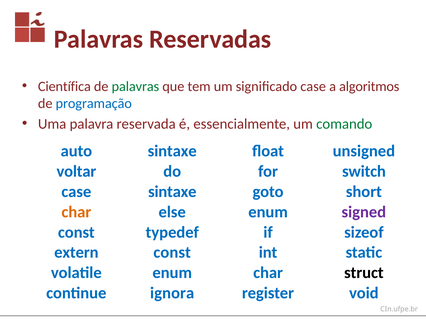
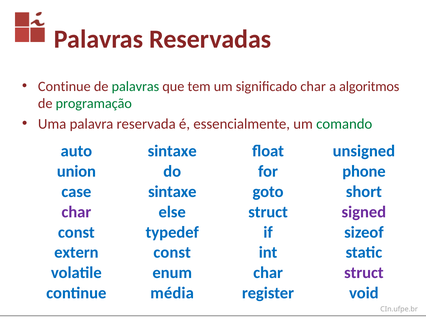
Científica at (64, 86): Científica -> Continue
significado case: case -> char
programação colour: blue -> green
voltar: voltar -> union
switch: switch -> phone
char at (76, 212) colour: orange -> purple
enum at (268, 212): enum -> struct
struct at (364, 272) colour: black -> purple
ignora: ignora -> média
